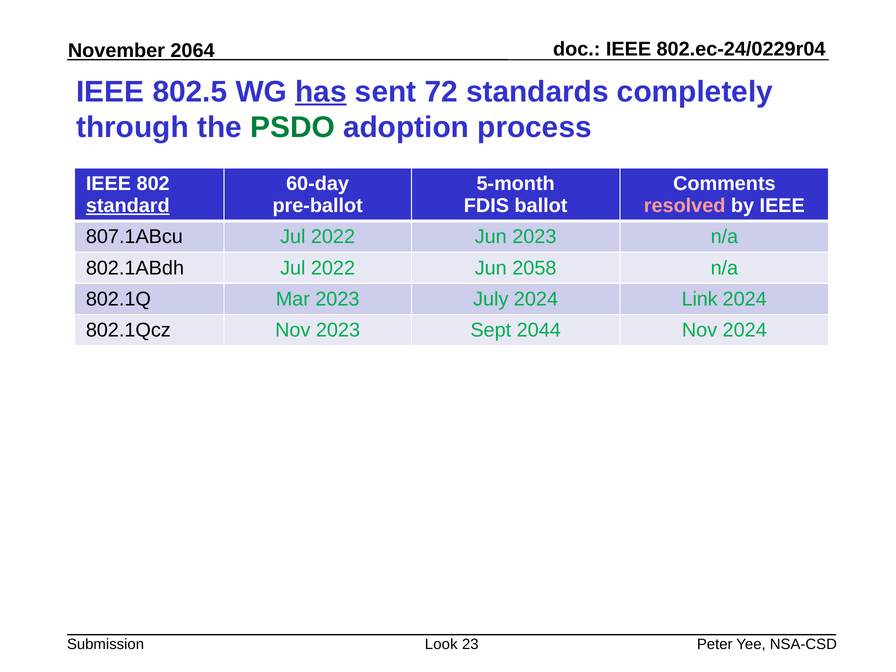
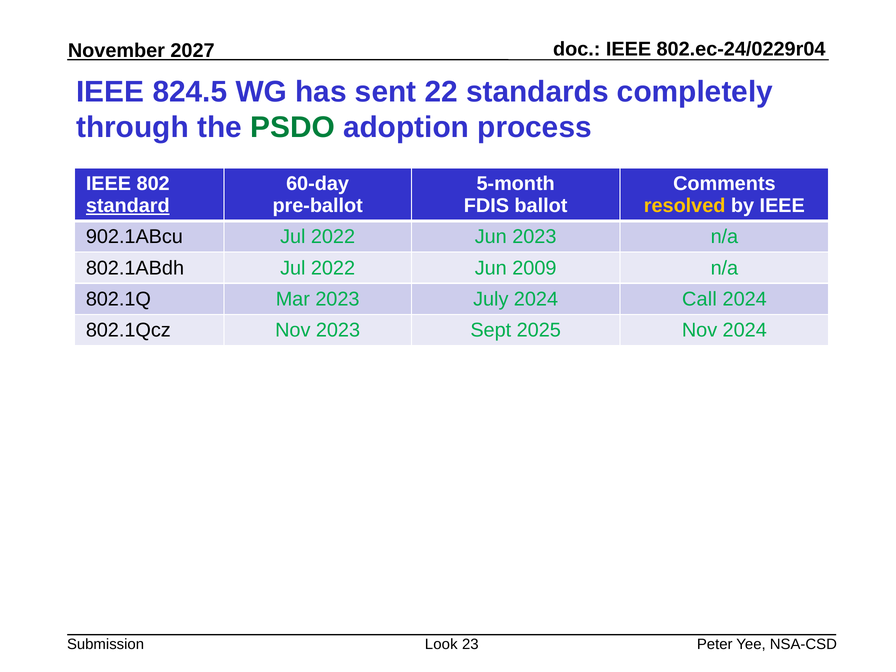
2064: 2064 -> 2027
802.5: 802.5 -> 824.5
has underline: present -> none
72: 72 -> 22
resolved colour: pink -> yellow
807.1ABcu: 807.1ABcu -> 902.1ABcu
2058: 2058 -> 2009
Link: Link -> Call
2044: 2044 -> 2025
